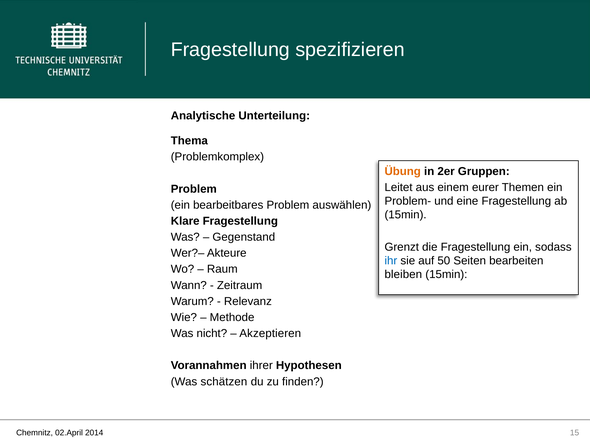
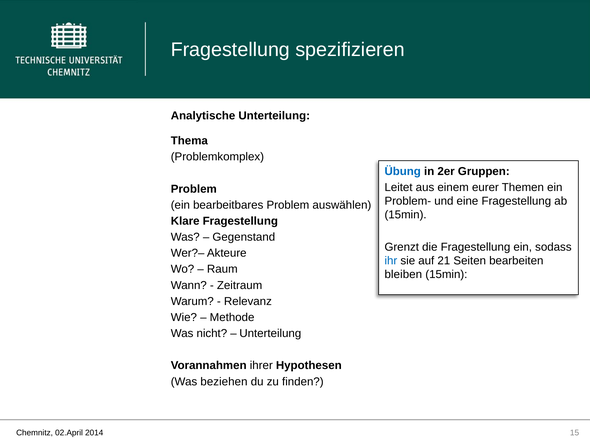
Übung colour: orange -> blue
50: 50 -> 21
Akzeptieren at (270, 334): Akzeptieren -> Unterteilung
schätzen: schätzen -> beziehen
